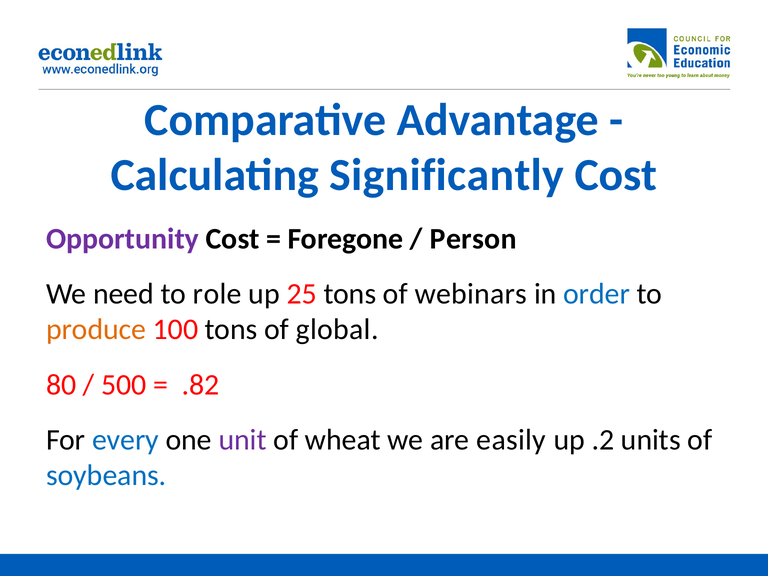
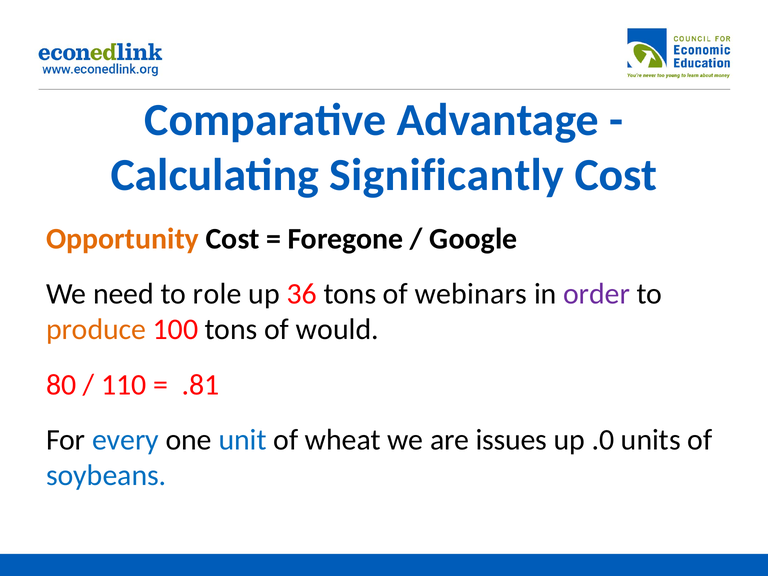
Opportunity colour: purple -> orange
Person: Person -> Google
25: 25 -> 36
order colour: blue -> purple
global: global -> would
500: 500 -> 110
.82: .82 -> .81
unit colour: purple -> blue
easily: easily -> issues
.2: .2 -> .0
